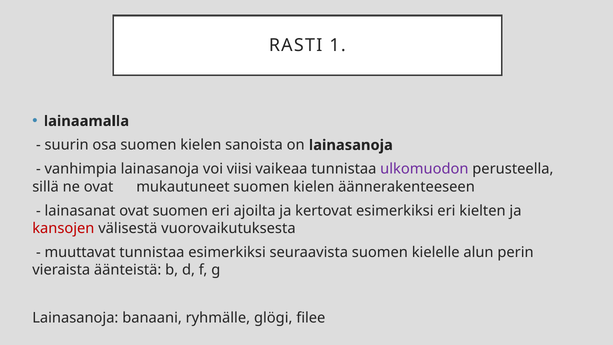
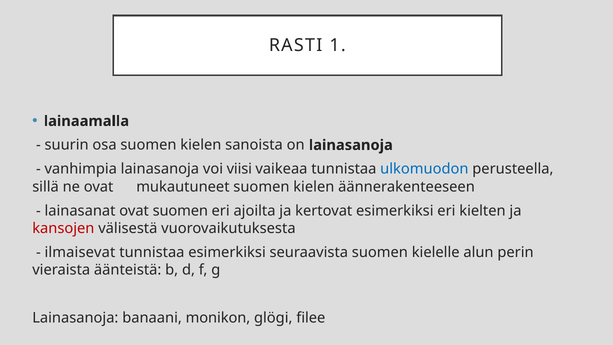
ulkomuodon colour: purple -> blue
muuttavat: muuttavat -> ilmaisevat
ryhmälle: ryhmälle -> monikon
